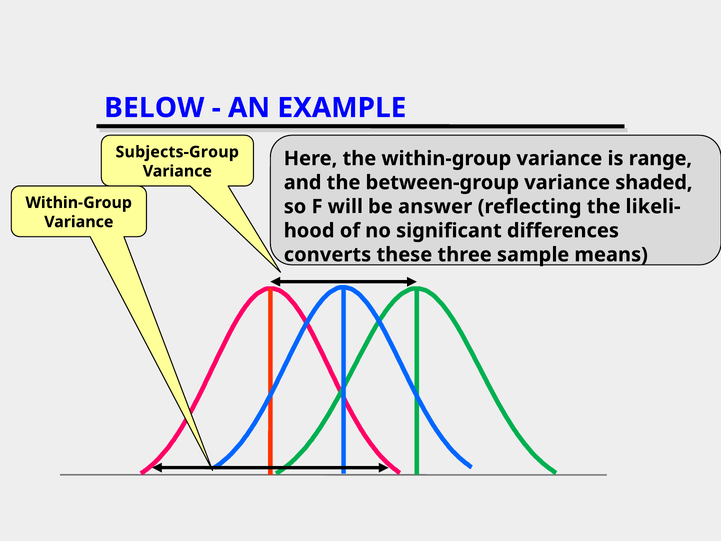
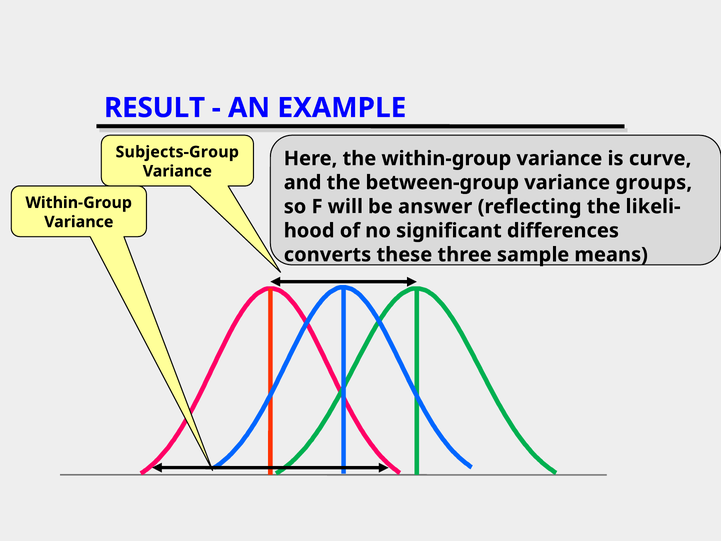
BELOW: BELOW -> RESULT
range: range -> curve
shaded: shaded -> groups
